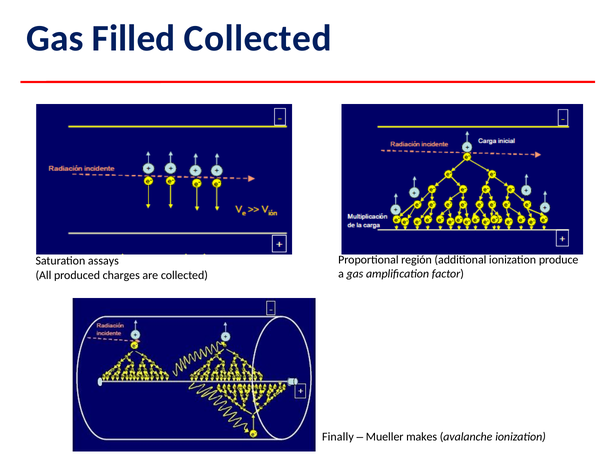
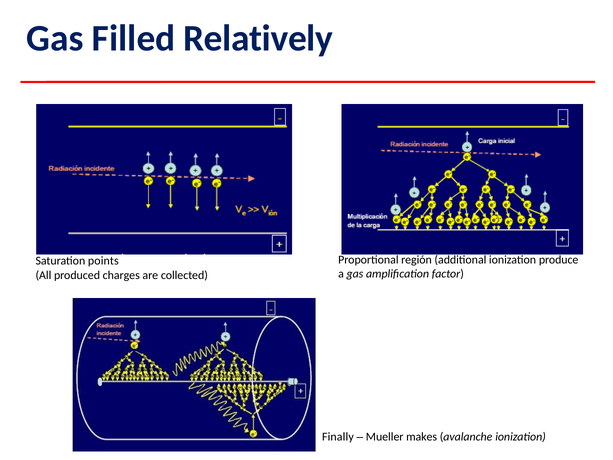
Filled Collected: Collected -> Relatively
assays: assays -> points
